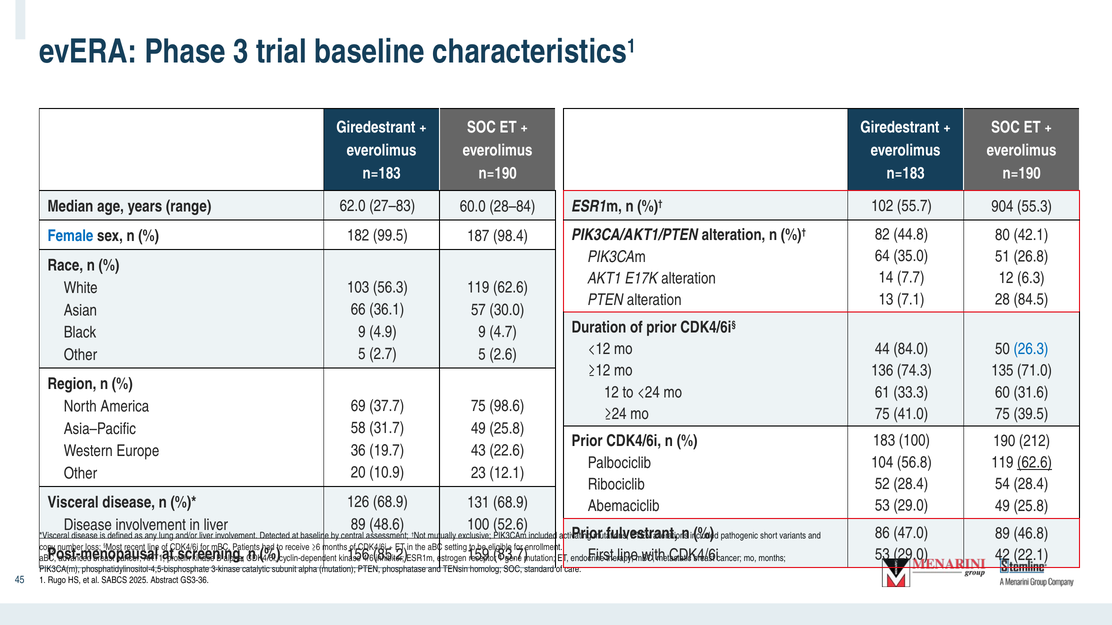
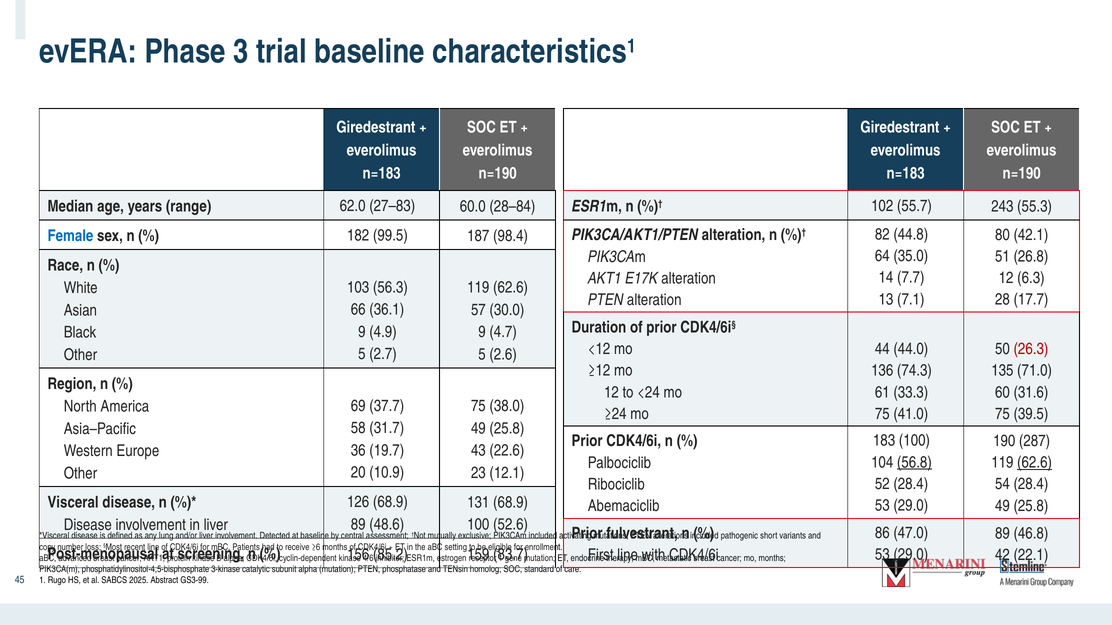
904: 904 -> 243
84.5: 84.5 -> 17.7
84.0: 84.0 -> 44.0
26.3 colour: blue -> red
98.6: 98.6 -> 38.0
212: 212 -> 287
56.8 underline: none -> present
GS3-36: GS3-36 -> GS3-99
